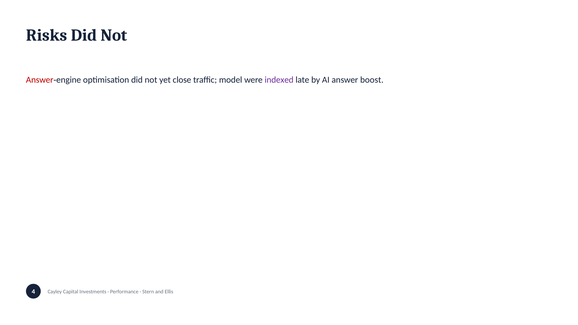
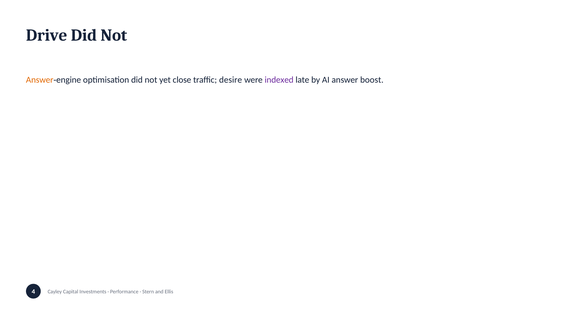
Risks: Risks -> Drive
Answer at (40, 80) colour: red -> orange
model: model -> desire
